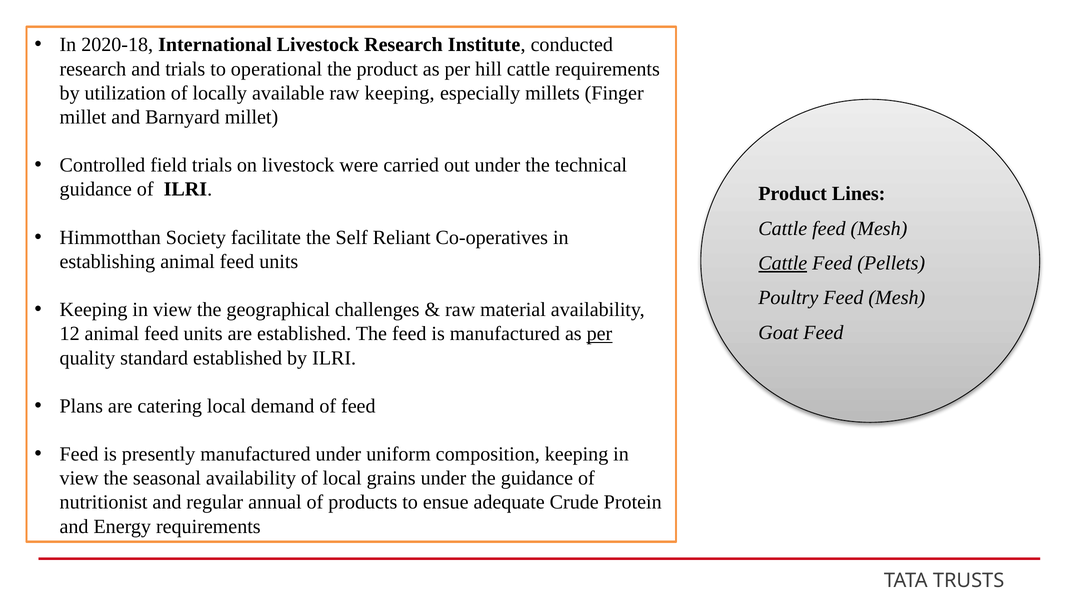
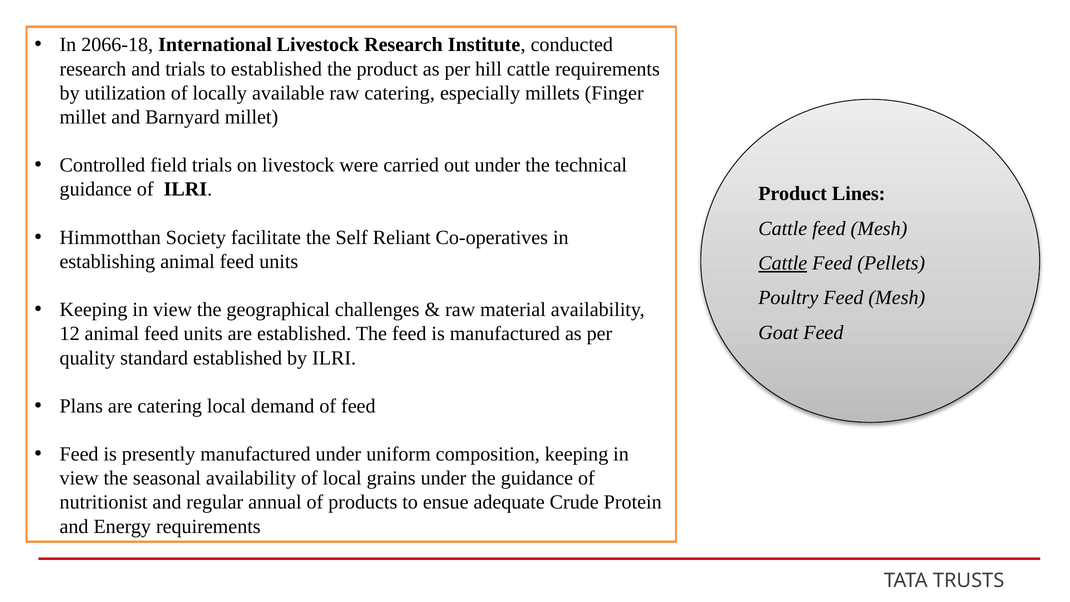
2020-18: 2020-18 -> 2066-18
to operational: operational -> established
raw keeping: keeping -> catering
per at (599, 334) underline: present -> none
